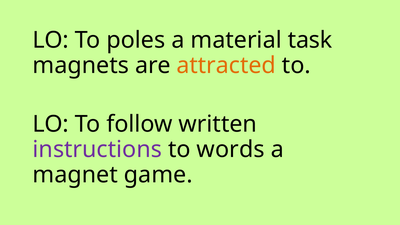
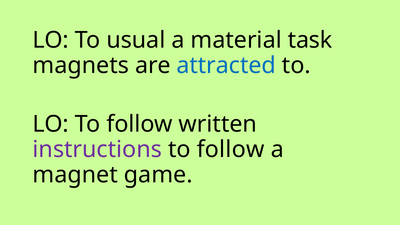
poles: poles -> usual
attracted colour: orange -> blue
words at (231, 149): words -> follow
